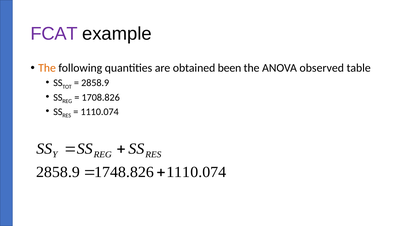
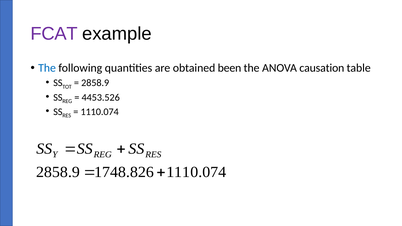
The at (47, 68) colour: orange -> blue
observed: observed -> causation
1708.826: 1708.826 -> 4453.526
